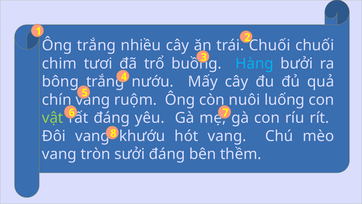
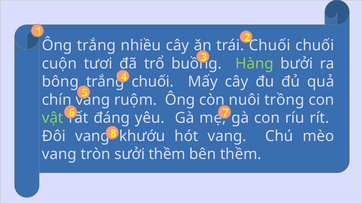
chim: chim -> cuộn
Hàng colour: light blue -> light green
nướu at (153, 82): nướu -> chuối
luống: luống -> trồng
sưởi đáng: đáng -> thềm
